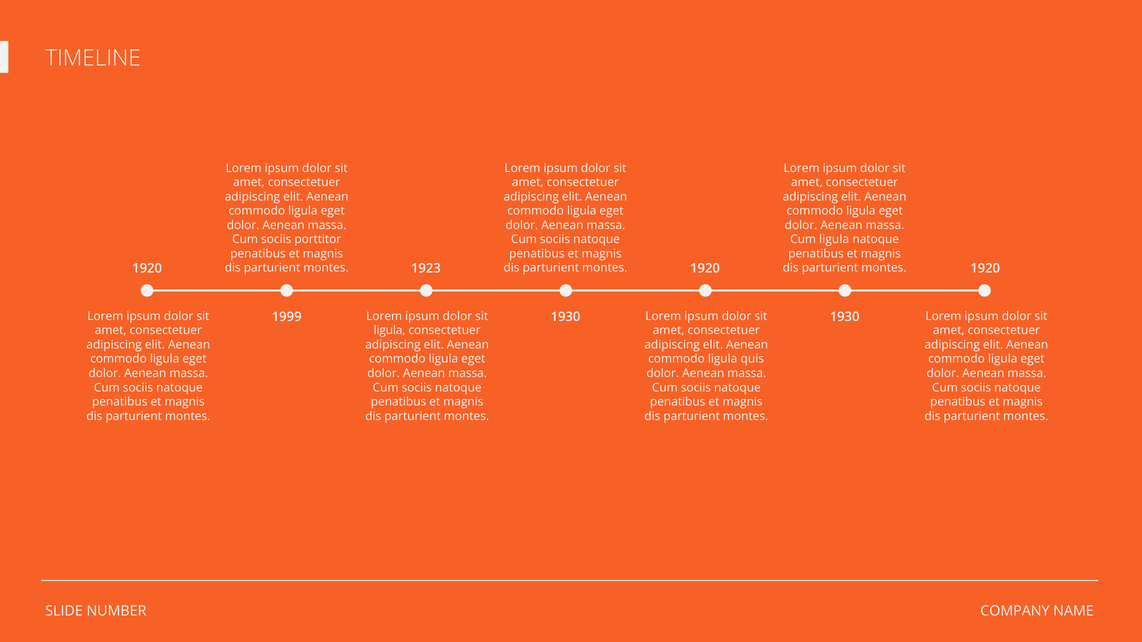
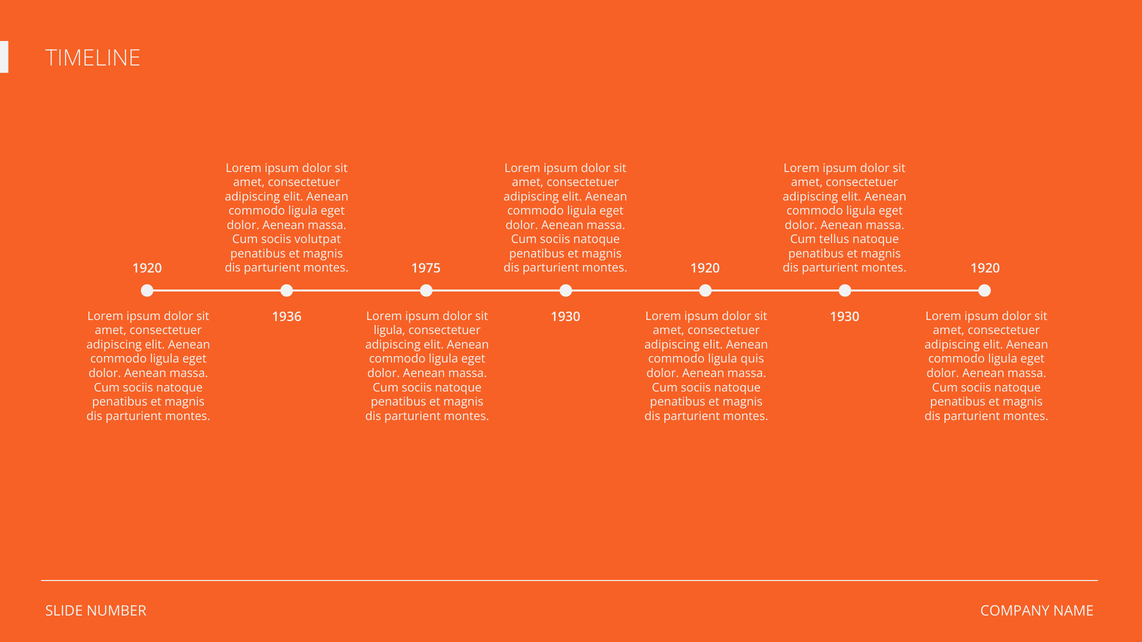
porttitor: porttitor -> volutpat
Cum ligula: ligula -> tellus
1923: 1923 -> 1975
1999: 1999 -> 1936
